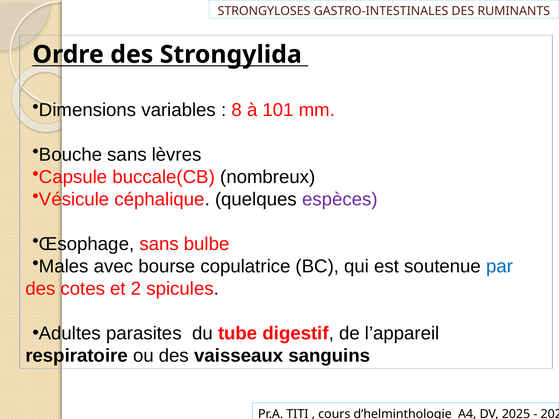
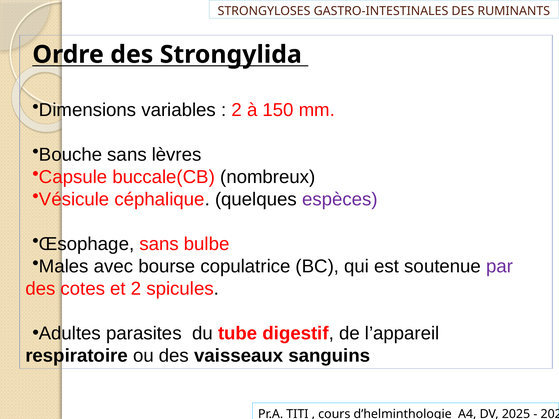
8 at (237, 110): 8 -> 2
101: 101 -> 150
par colour: blue -> purple
